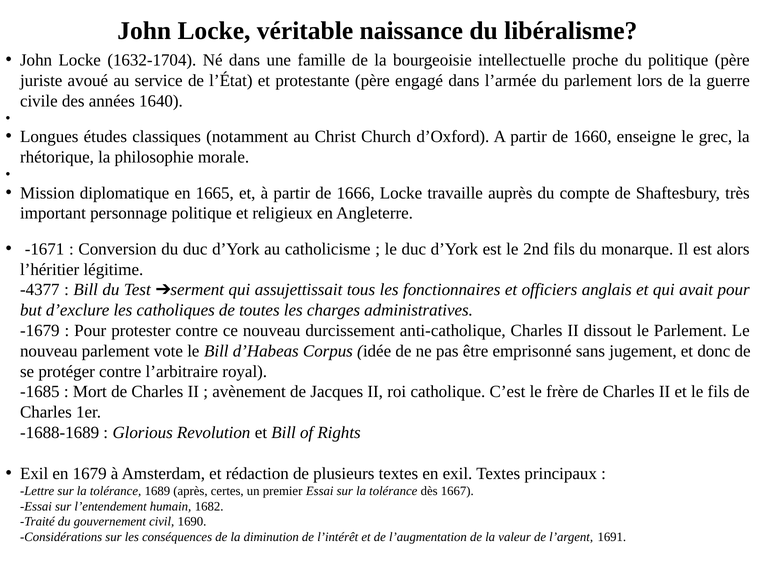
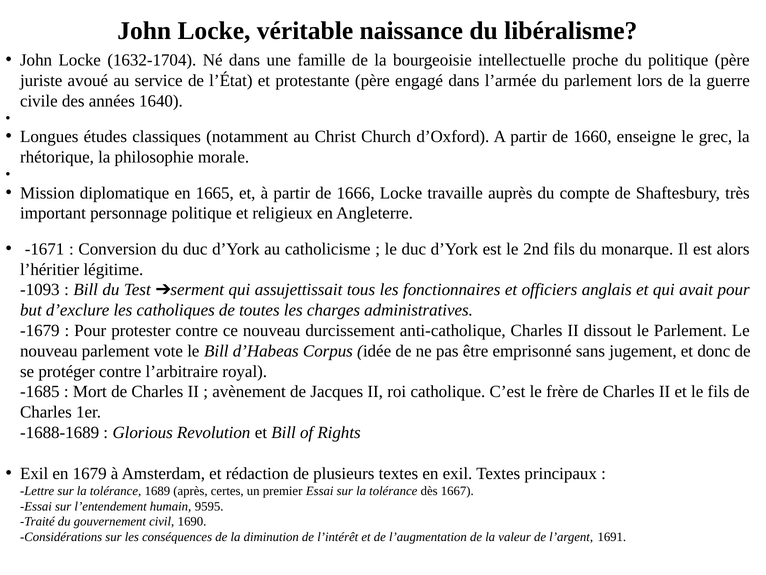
-4377: -4377 -> -1093
1682: 1682 -> 9595
